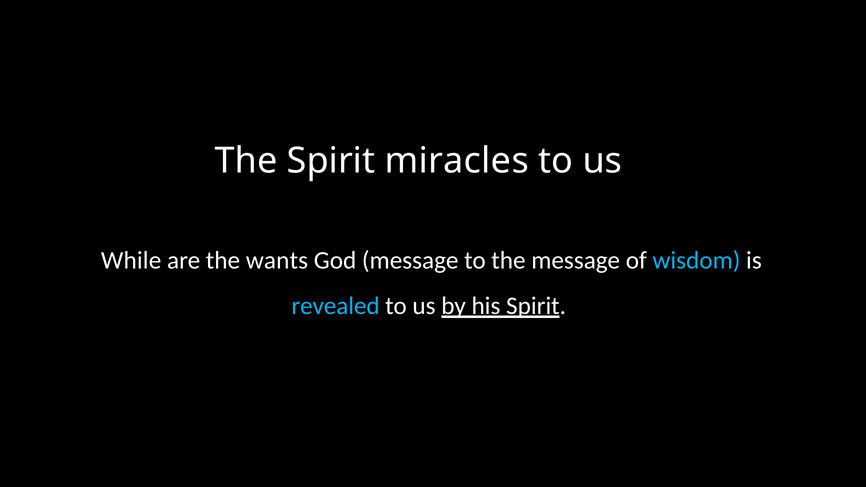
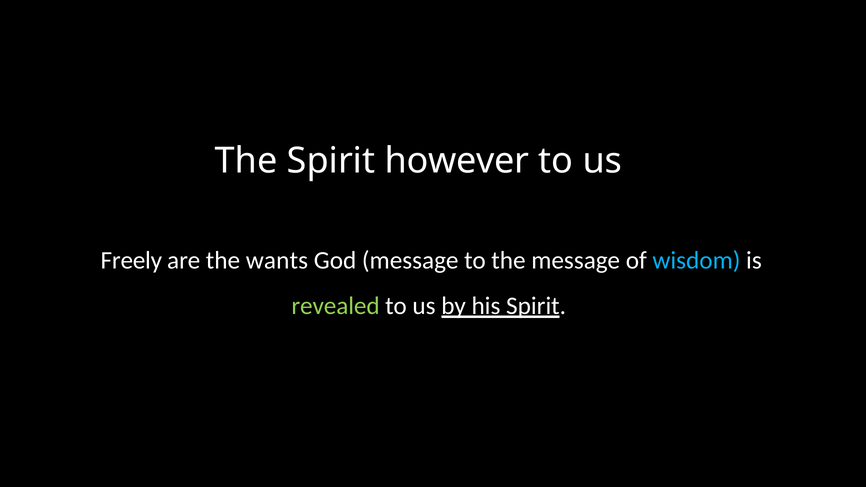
miracles: miracles -> however
While: While -> Freely
revealed colour: light blue -> light green
